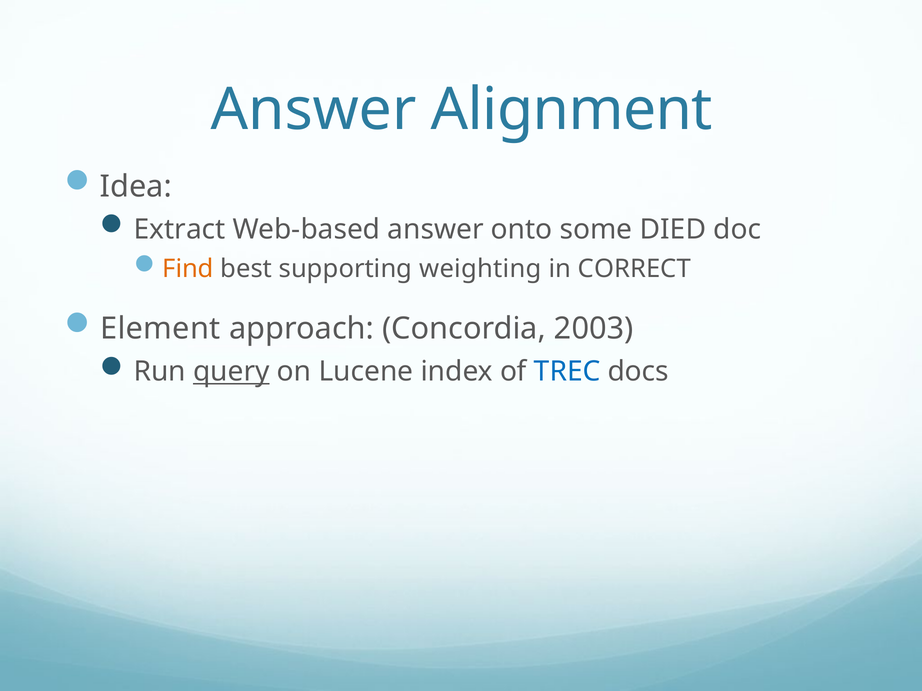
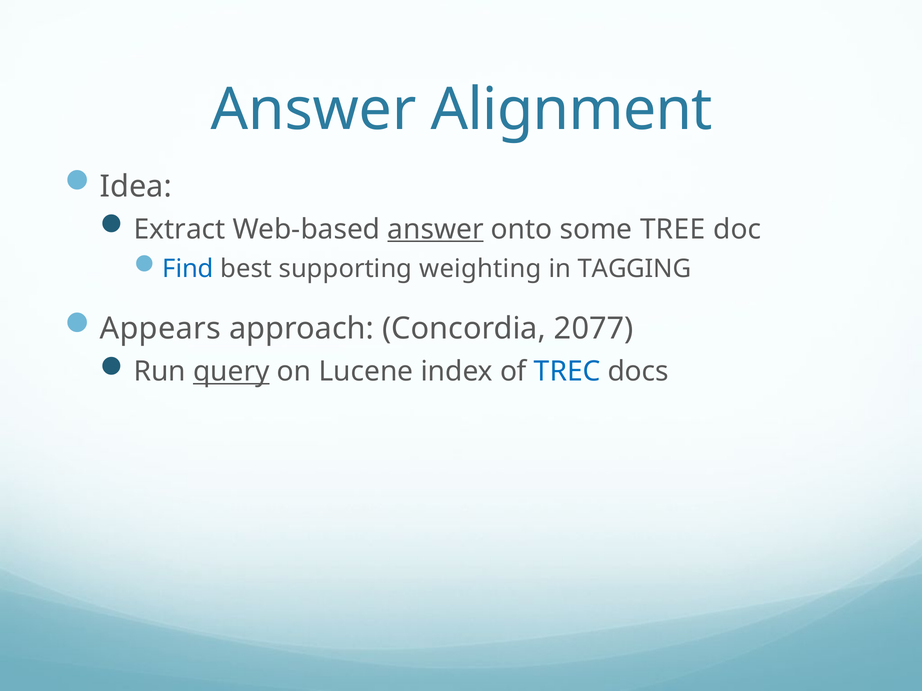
answer at (436, 229) underline: none -> present
DIED: DIED -> TREE
Find colour: orange -> blue
CORRECT: CORRECT -> TAGGING
Element: Element -> Appears
2003: 2003 -> 2077
